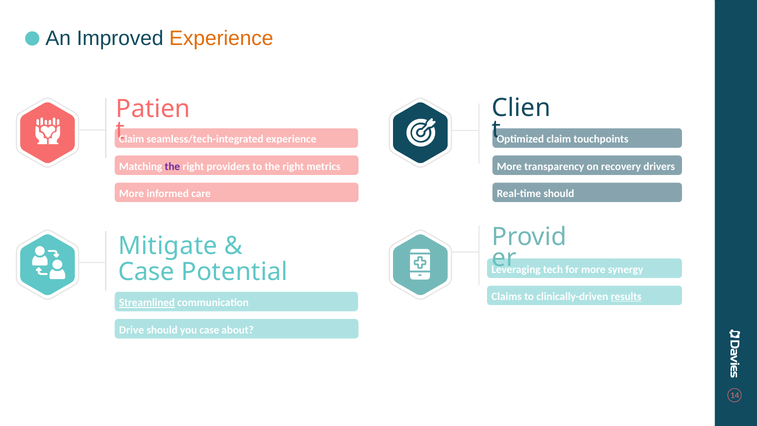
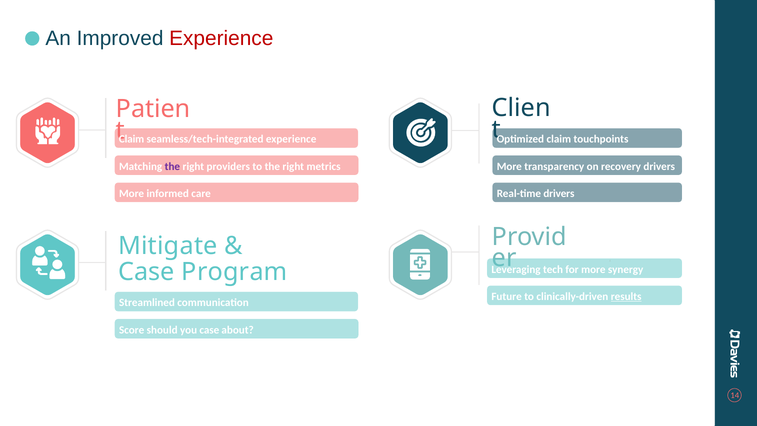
Experience at (221, 38) colour: orange -> red
Real-time should: should -> drivers
Potential: Potential -> Program
Claims: Claims -> Future
Streamlined underline: present -> none
Drive: Drive -> Score
